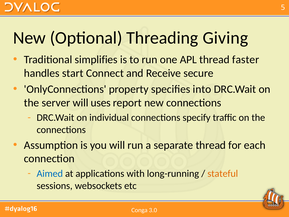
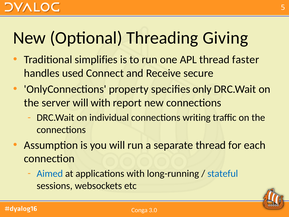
start: start -> used
into: into -> only
will uses: uses -> with
specify: specify -> writing
stateful colour: orange -> blue
